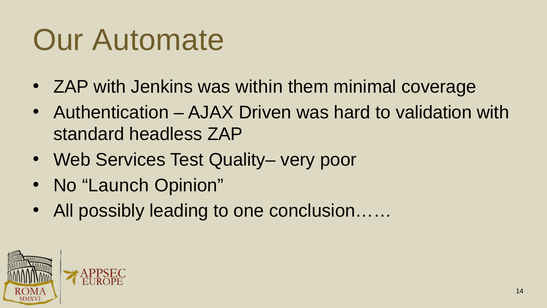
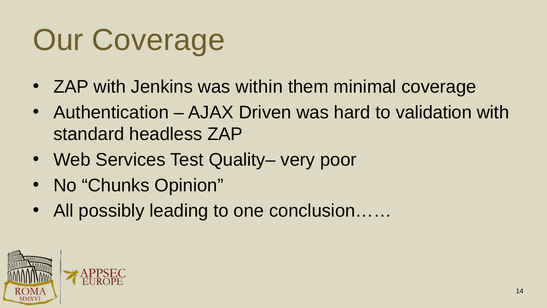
Our Automate: Automate -> Coverage
Launch: Launch -> Chunks
